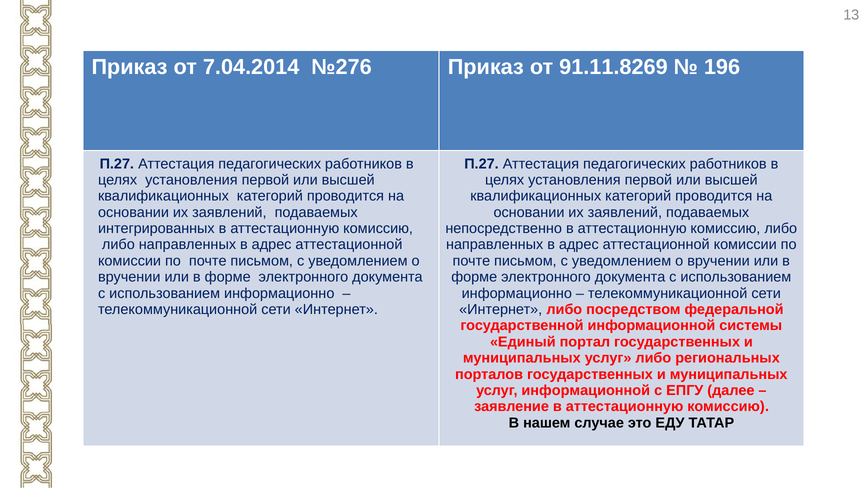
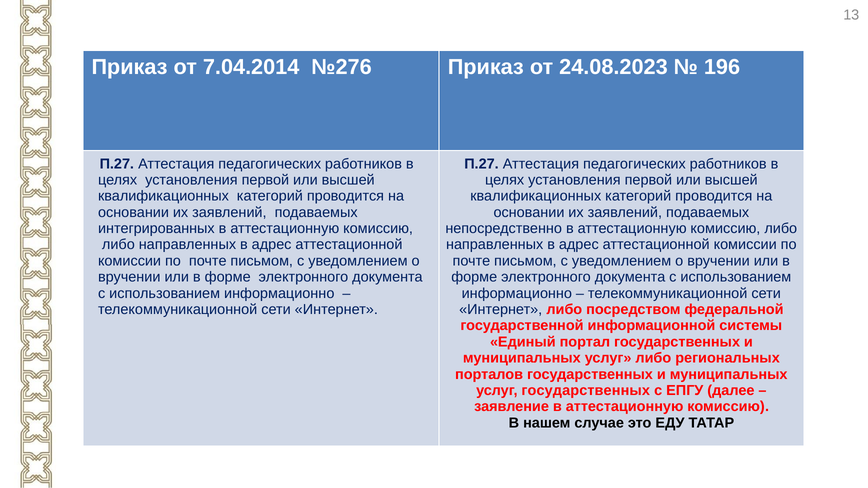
91.11.8269: 91.11.8269 -> 24.08.2023
услуг информационной: информационной -> государственных
